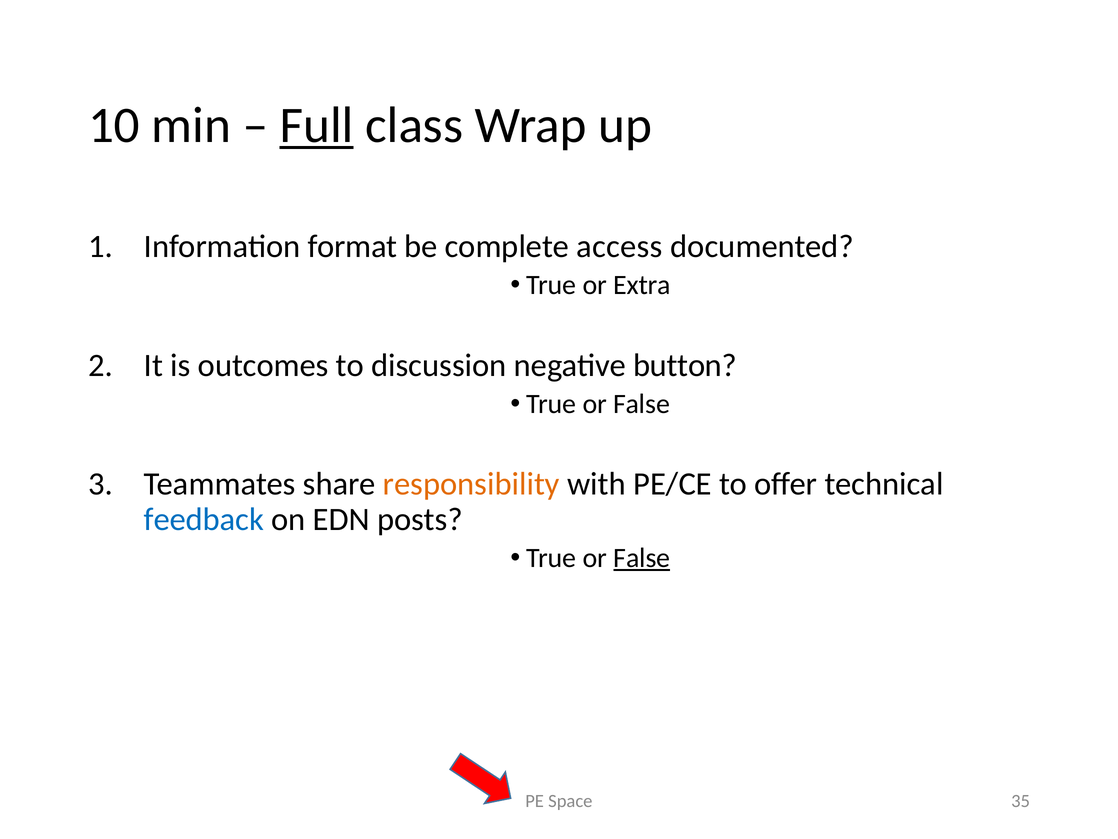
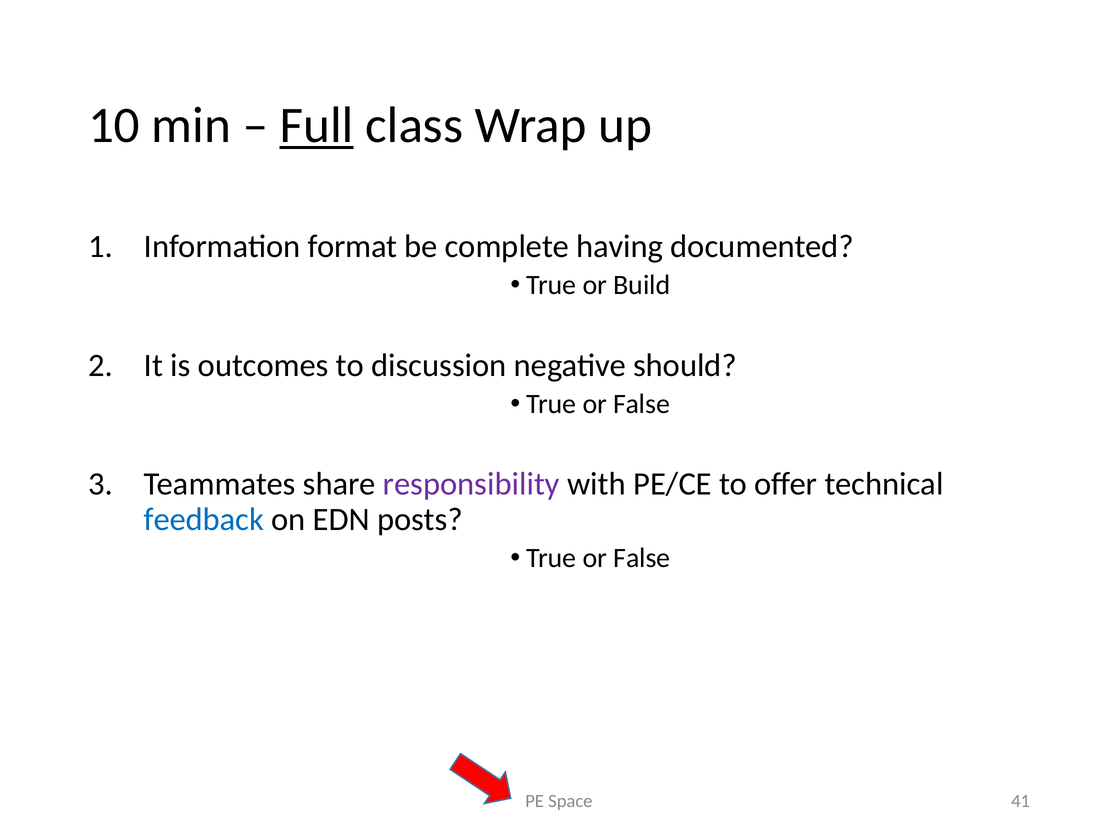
access: access -> having
Extra: Extra -> Build
button: button -> should
responsibility colour: orange -> purple
False at (642, 558) underline: present -> none
35: 35 -> 41
